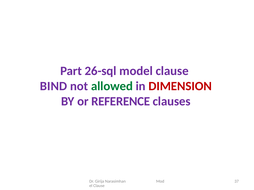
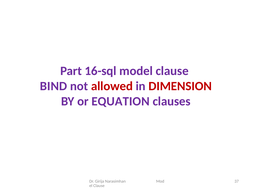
26-sql: 26-sql -> 16-sql
allowed colour: green -> red
REFERENCE: REFERENCE -> EQUATION
